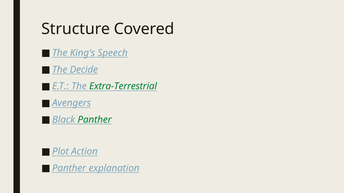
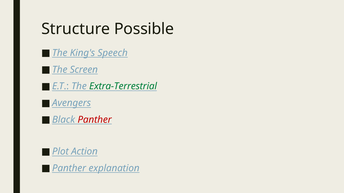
Covered: Covered -> Possible
Decide: Decide -> Screen
Panther at (95, 120) colour: green -> red
